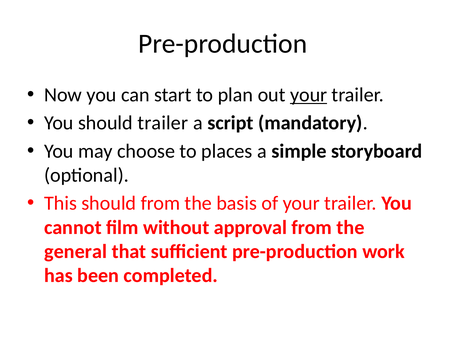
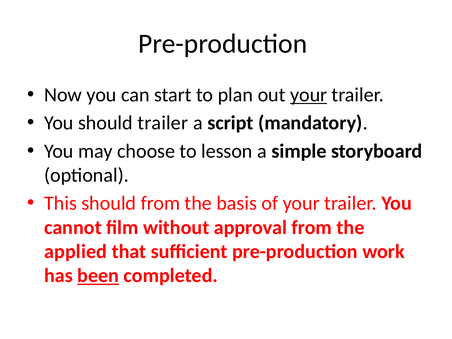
places: places -> lesson
general: general -> applied
been underline: none -> present
